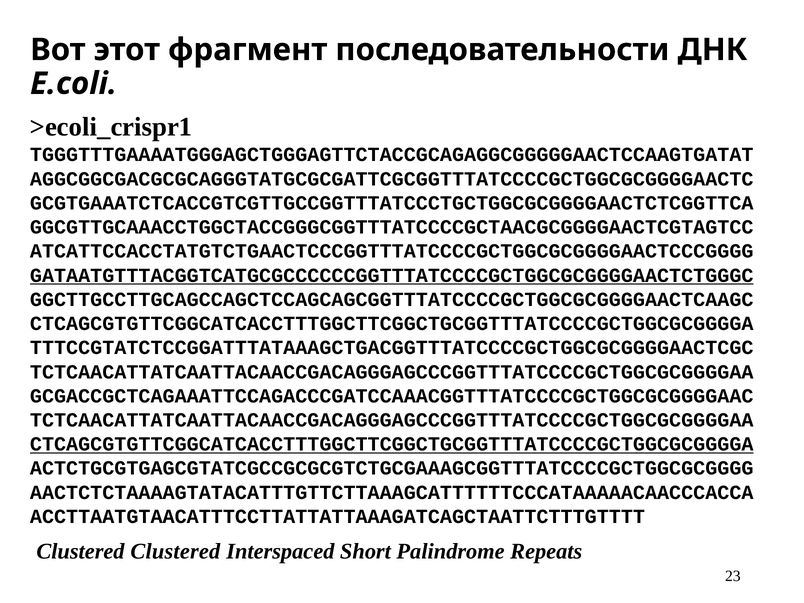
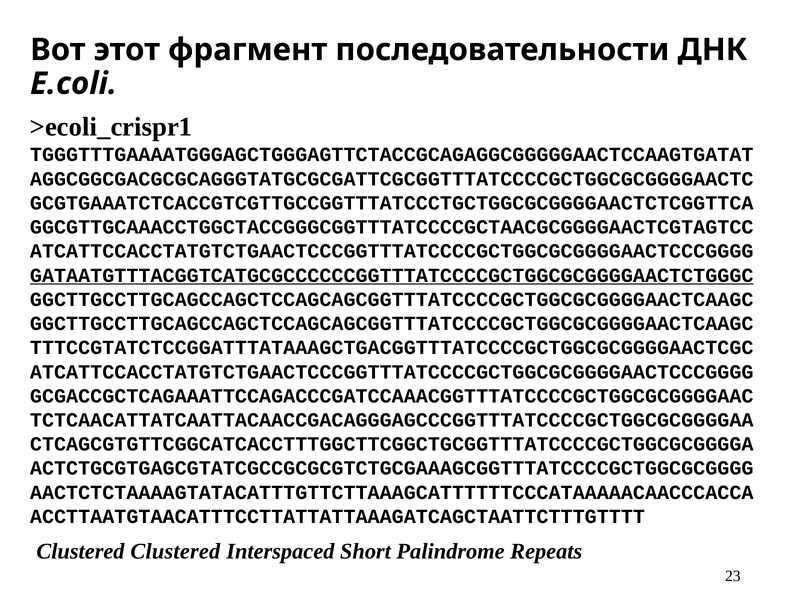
CTCAGCGTGTTCGGCATCACCTTTGGCTTCGGCTGCGGTTTATCCCCGCTGGCGCGGGGA at (392, 324): CTCAGCGTGTTCGGCATCACCTTTGGCTTCGGCTGCGGTTTATCCCCGCTGGCGCGGGGA -> GGCTTGCCTTGCAGCCAGCTCCAGCAGCGGTTTATCCCCGCTGGCGCGGGGAACTCAAGC
TCTCAACATTATCAATTACAACCGACAGGGAGCCCGGTTTATCCCCGCTGGCGCGGGGAA at (392, 372): TCTCAACATTATCAATTACAACCGACAGGGAGCCCGGTTTATCCCCGCTGGCGCGGGGAA -> ATCATTCCACCTATGTCTGAACTCCCGGTTTATCCCCGCTGGCGCGGGGAACTCCCGGGG
CTCAGCGTGTTCGGCATCACCTTTGGCTTCGGCTGCGGTTTATCCCCGCTGGCGCGGGGA at (392, 444) underline: present -> none
